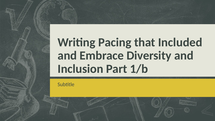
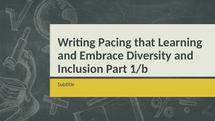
Included: Included -> Learning
